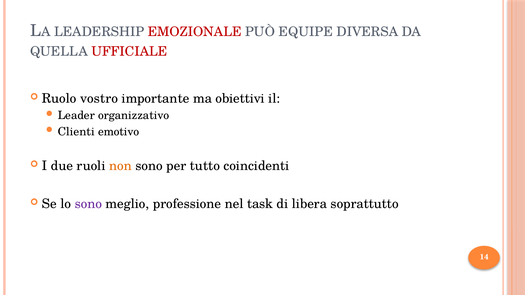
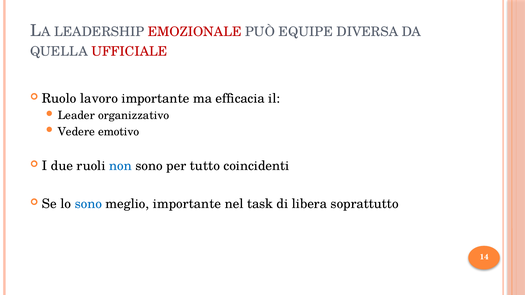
vostro: vostro -> lavoro
obiettivi: obiettivi -> efficacia
Clienti: Clienti -> Vedere
non colour: orange -> blue
sono at (88, 204) colour: purple -> blue
meglio professione: professione -> importante
